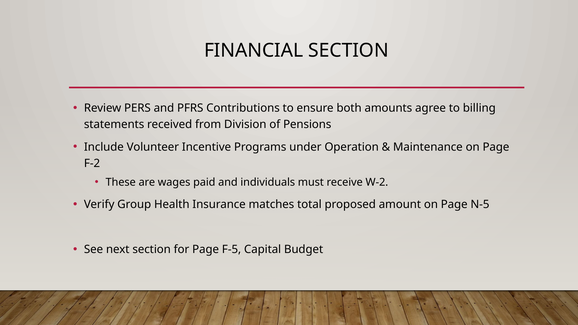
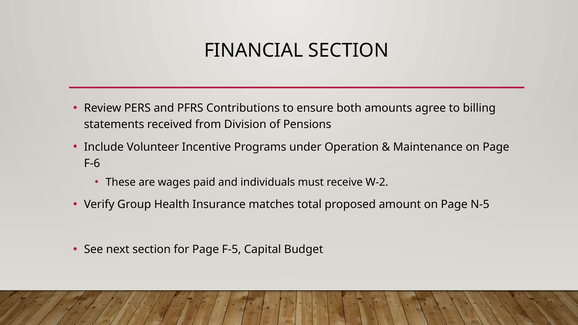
F-2: F-2 -> F-6
